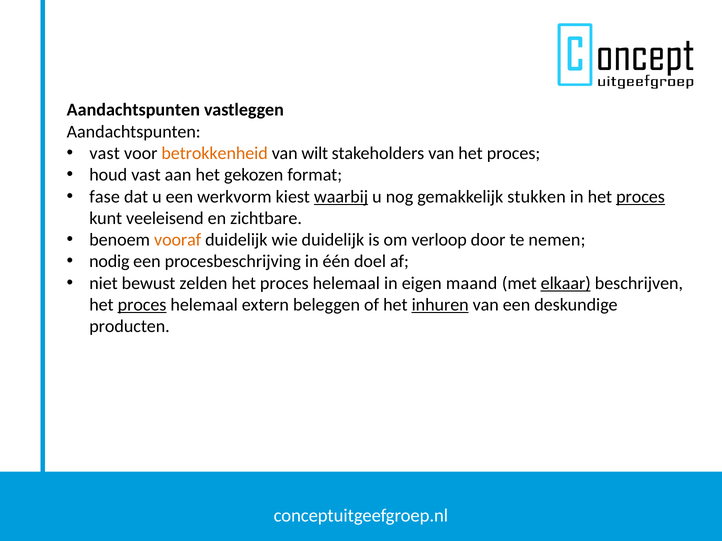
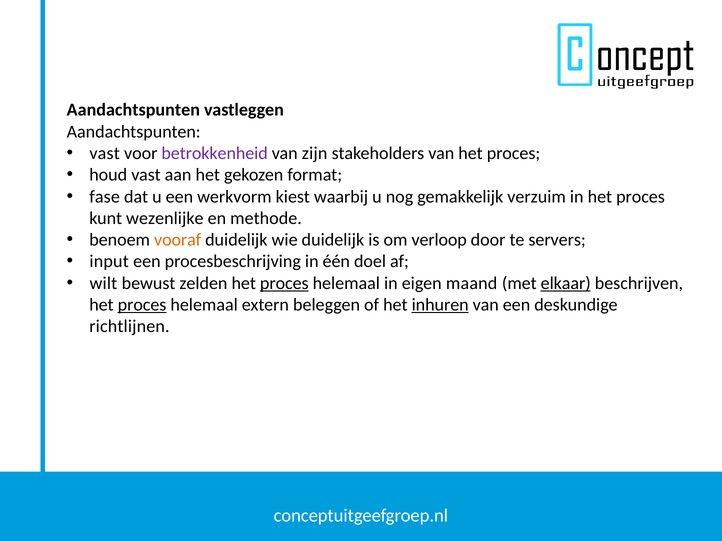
betrokkenheid colour: orange -> purple
wilt: wilt -> zijn
waarbij underline: present -> none
stukken: stukken -> verzuim
proces at (640, 197) underline: present -> none
veeleisend: veeleisend -> wezenlijke
zichtbare: zichtbare -> methode
nemen: nemen -> servers
nodig: nodig -> input
niet: niet -> wilt
proces at (284, 283) underline: none -> present
producten: producten -> richtlijnen
